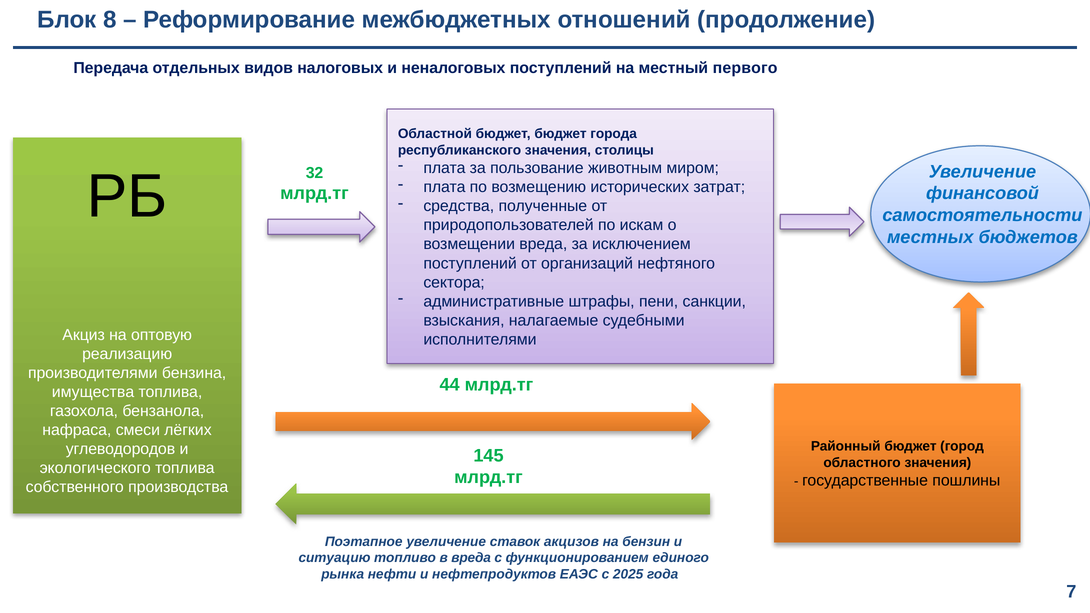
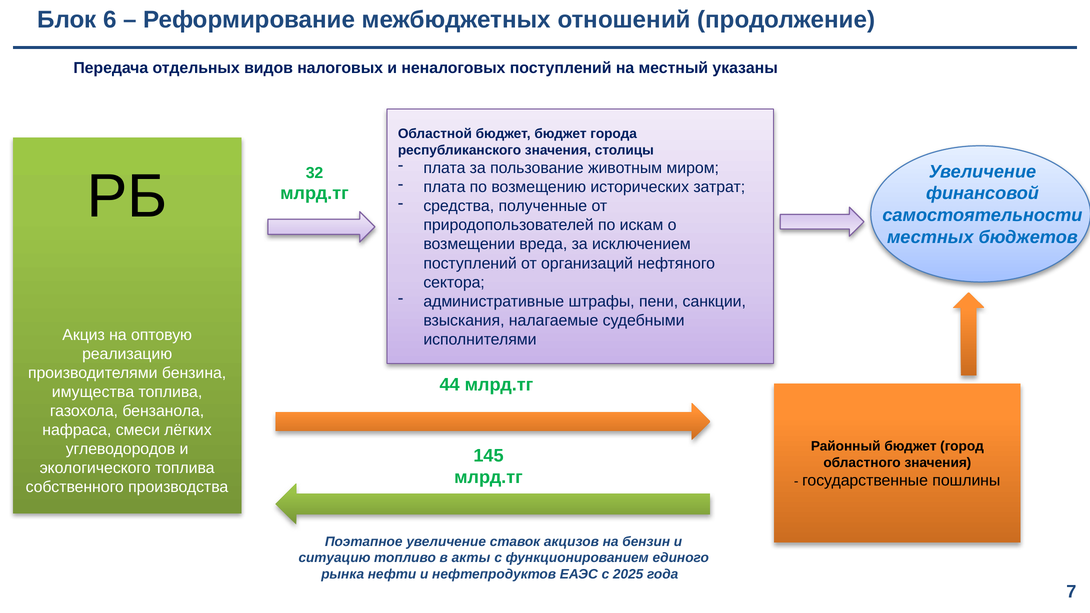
8: 8 -> 6
первого: первого -> указаны
в вреда: вреда -> акты
